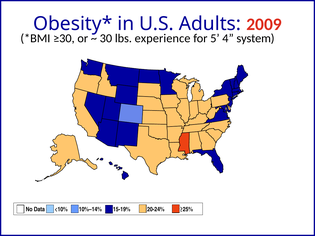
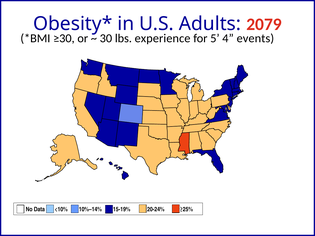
2009: 2009 -> 2079
system: system -> events
